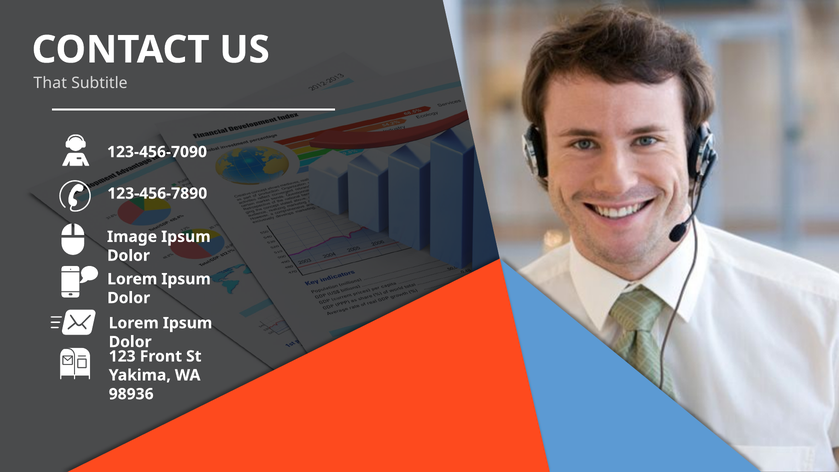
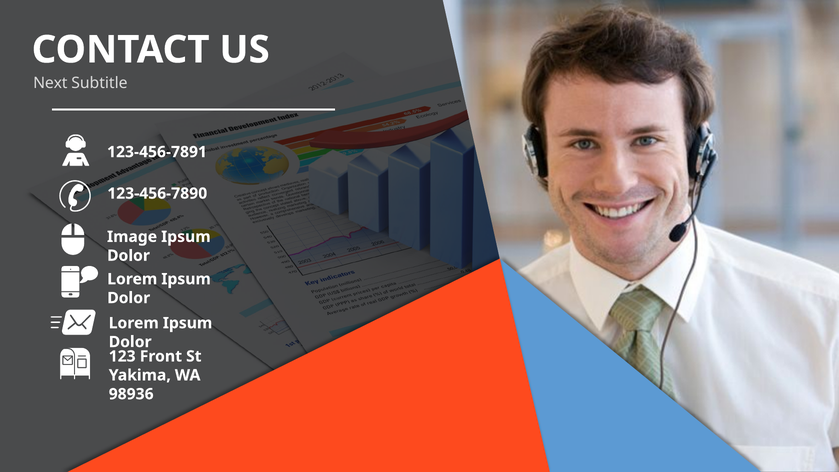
That: That -> Next
123-456-7090: 123-456-7090 -> 123-456-7891
